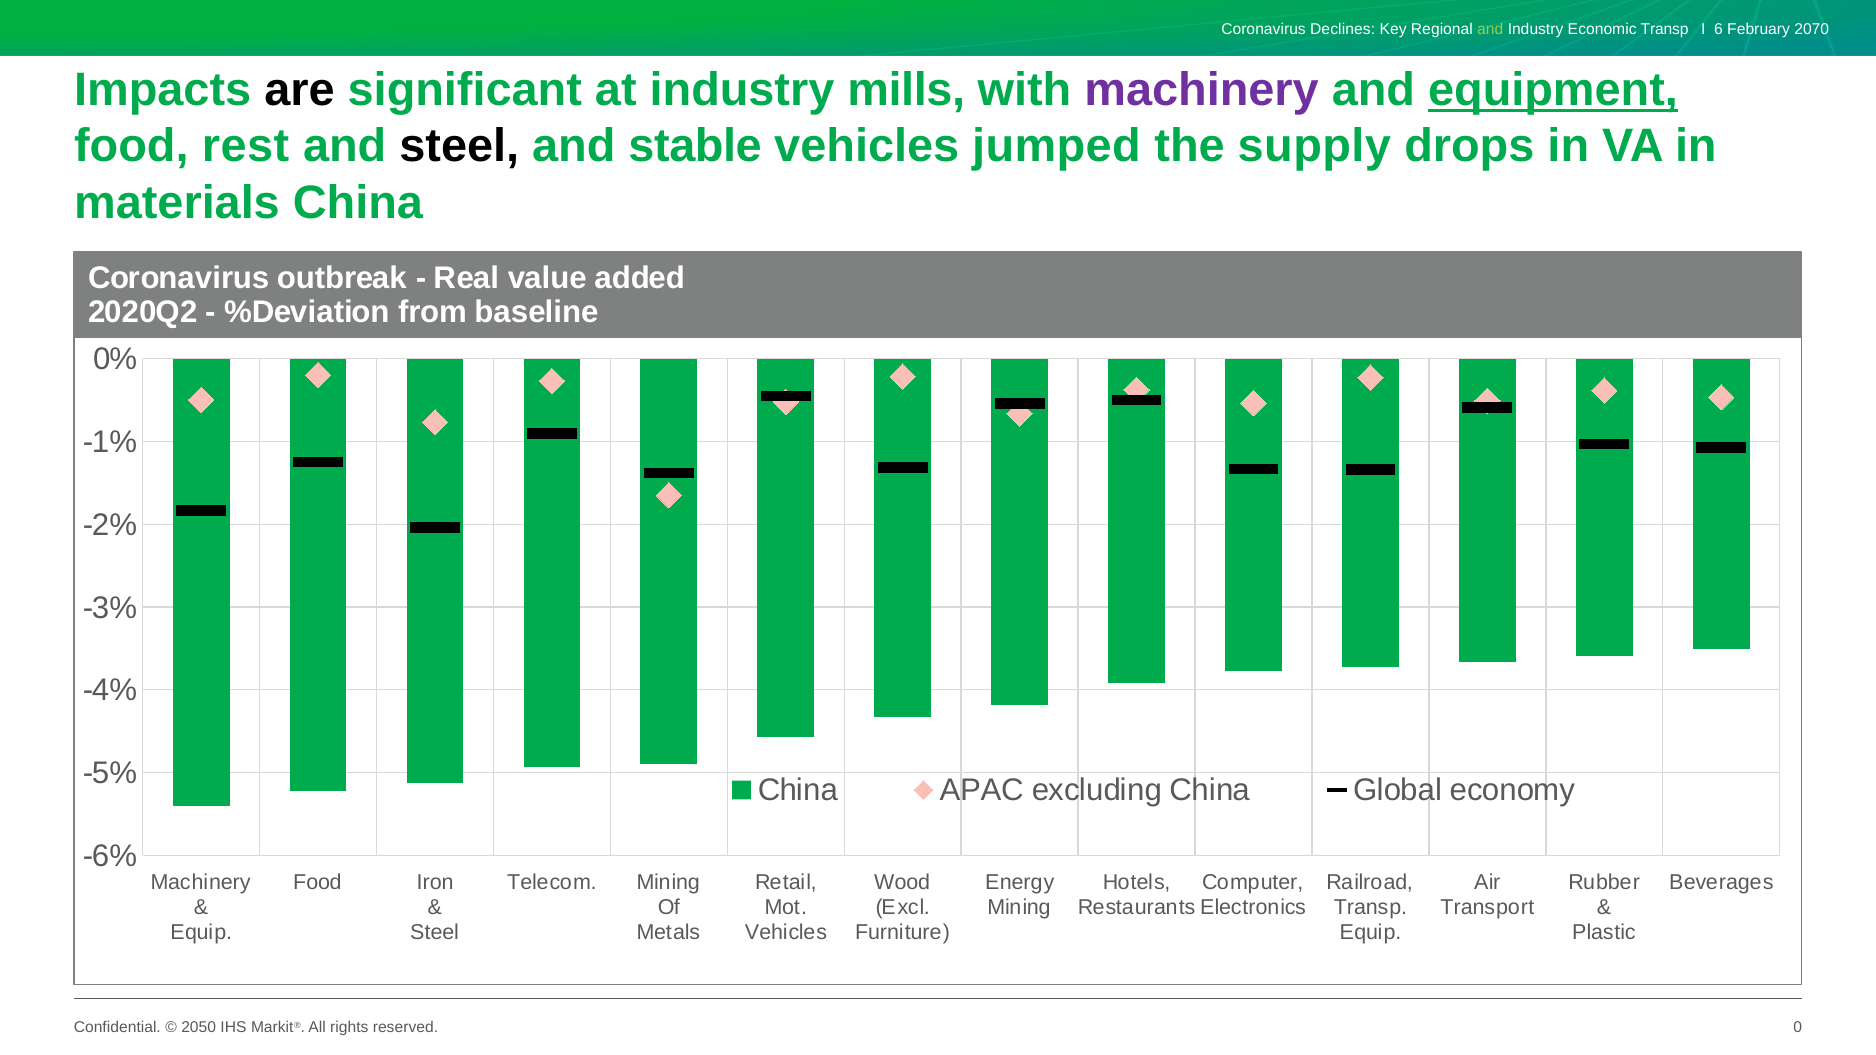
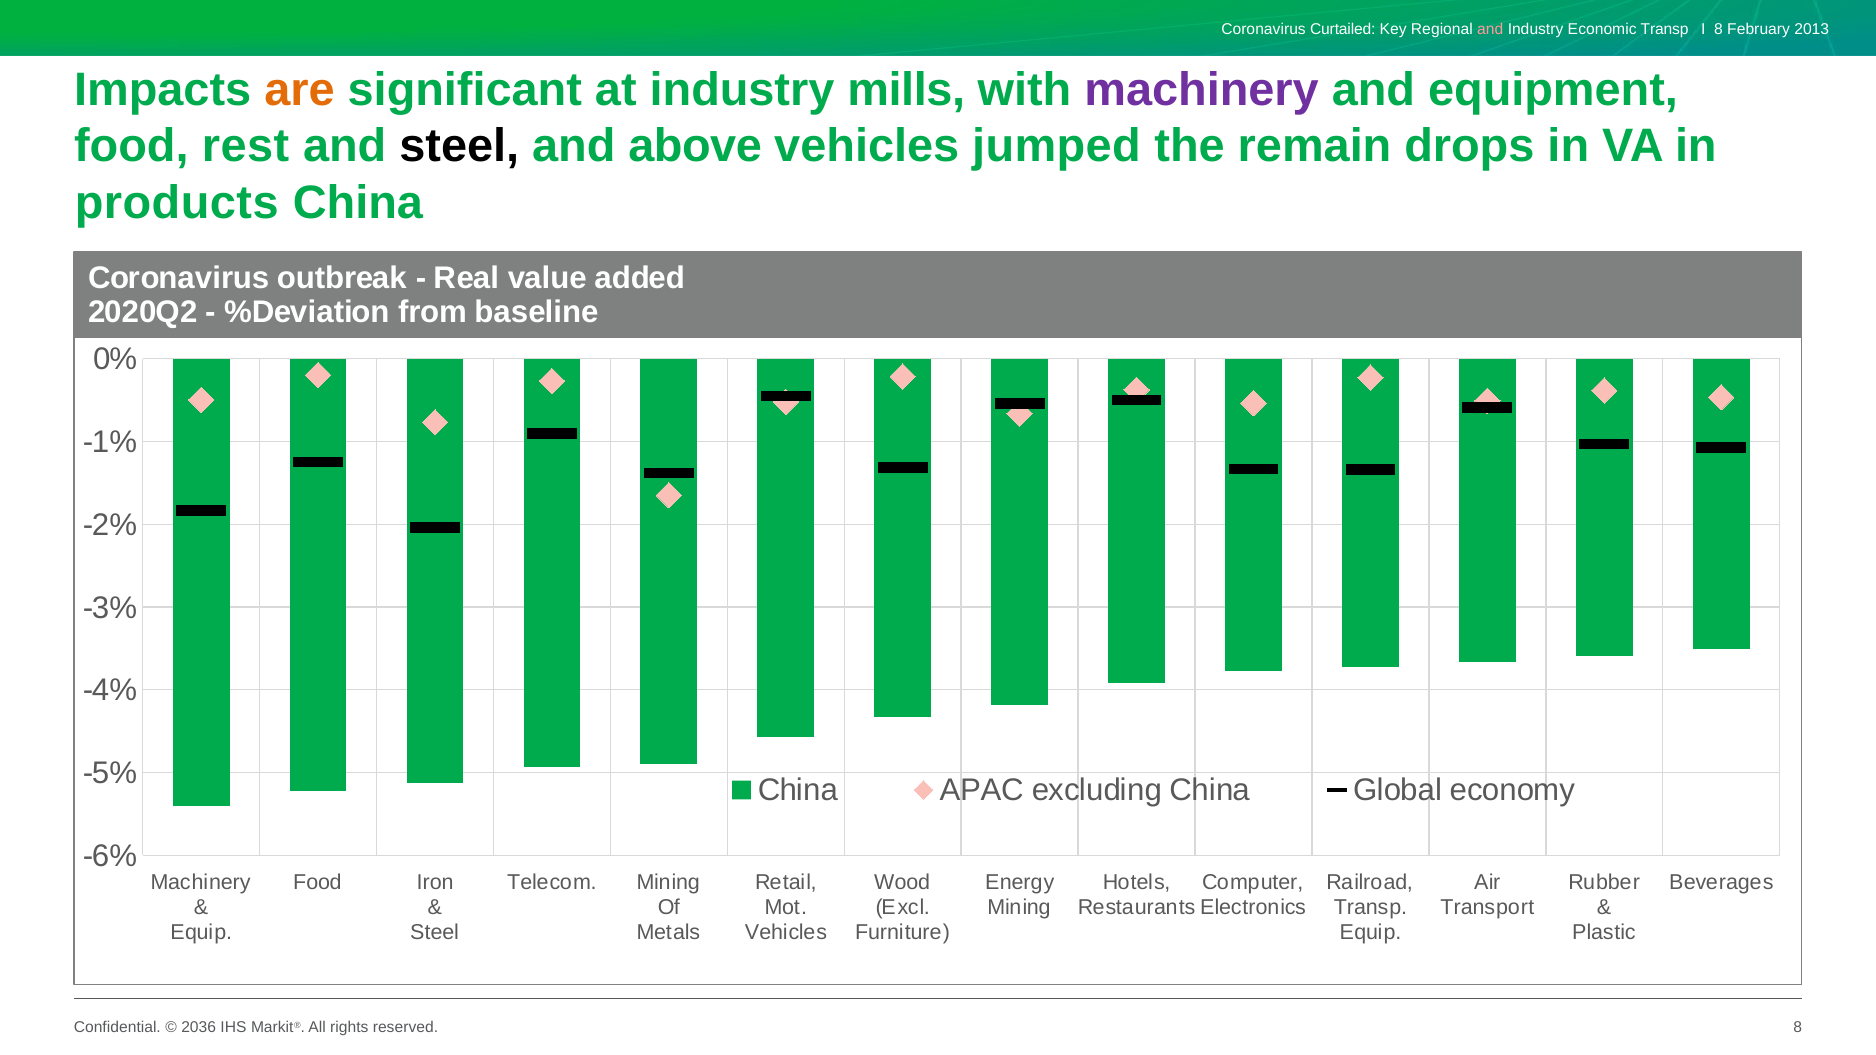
Declines: Declines -> Curtailed
and at (1490, 29) colour: light green -> pink
I 6: 6 -> 8
2070: 2070 -> 2013
are colour: black -> orange
equipment underline: present -> none
stable: stable -> above
supply: supply -> remain
materials: materials -> products
2050: 2050 -> 2036
0 at (1798, 1028): 0 -> 8
